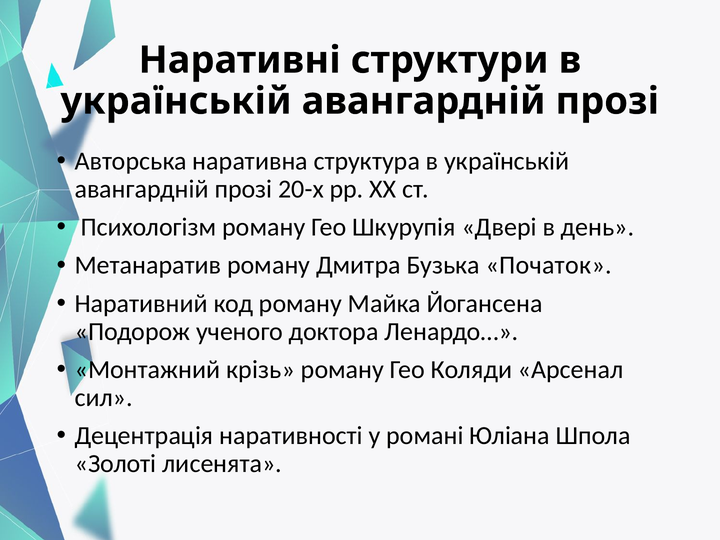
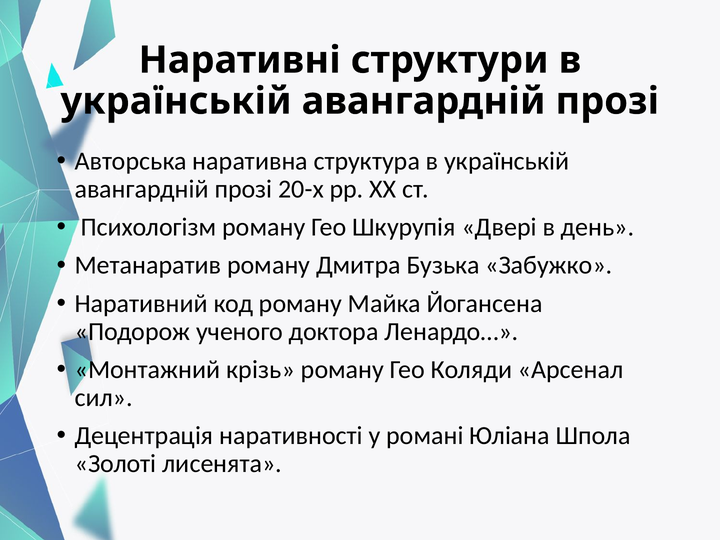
Початок: Початок -> Забужко
